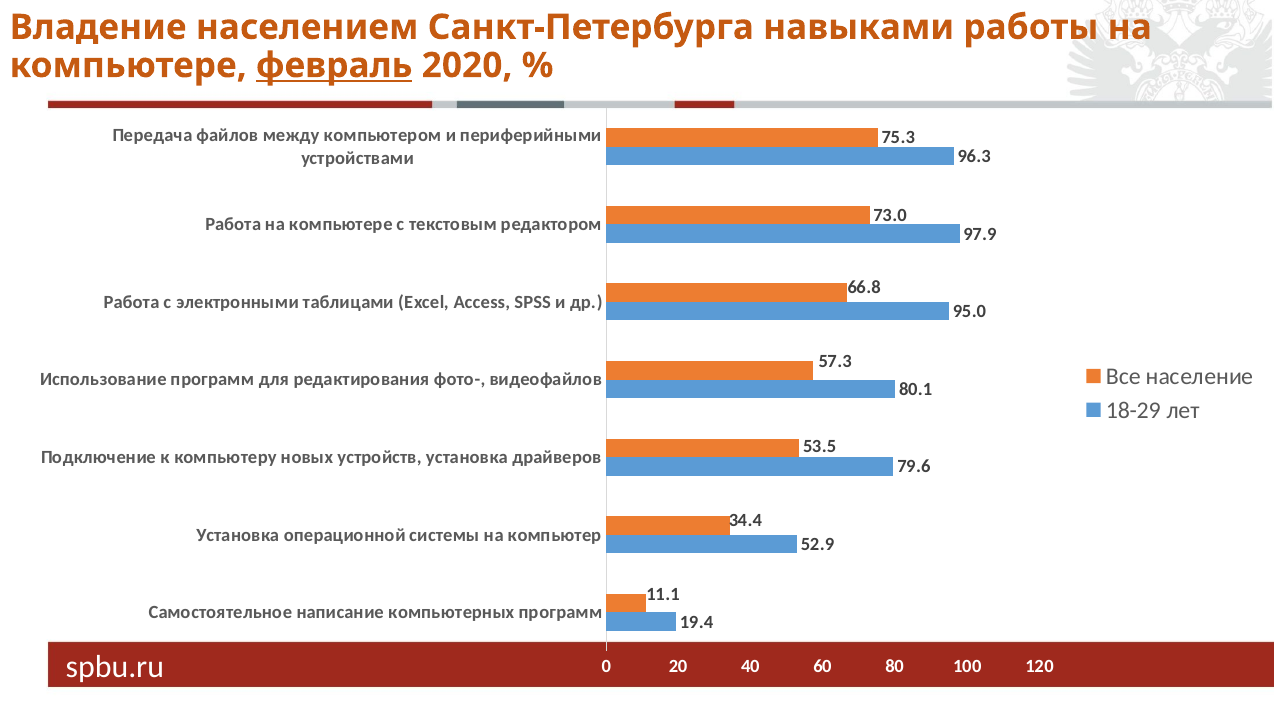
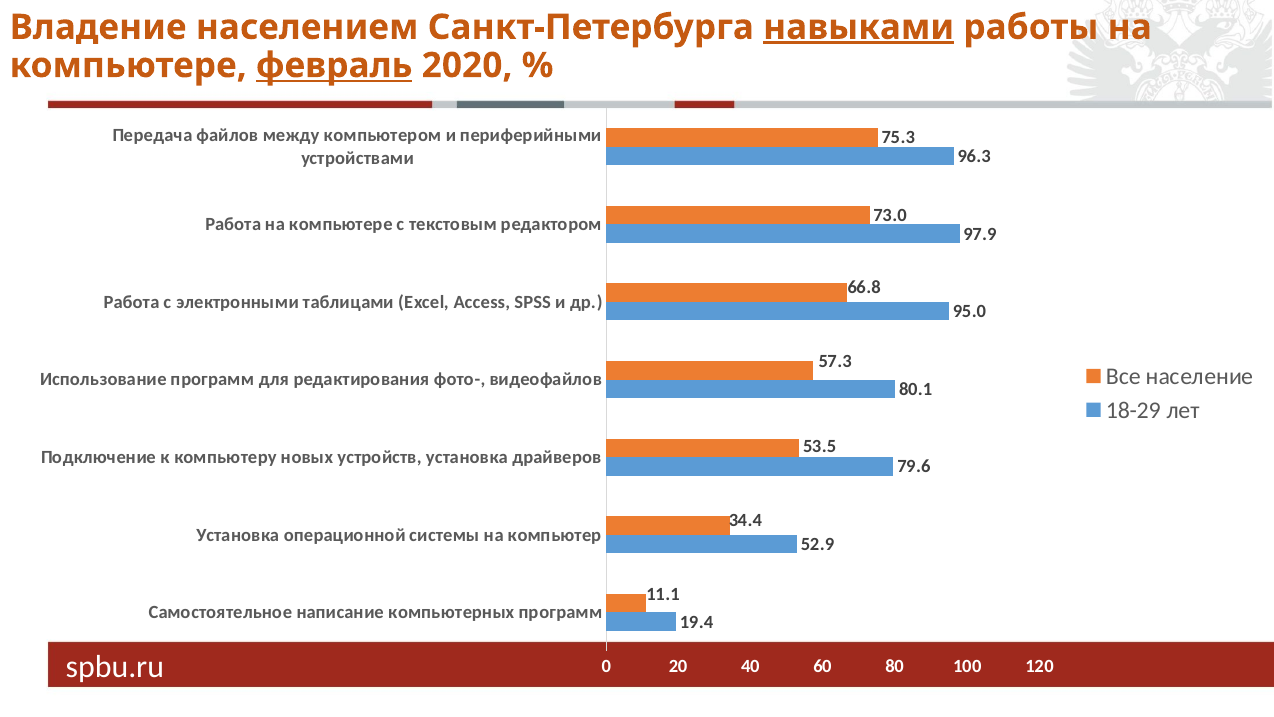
навыками underline: none -> present
